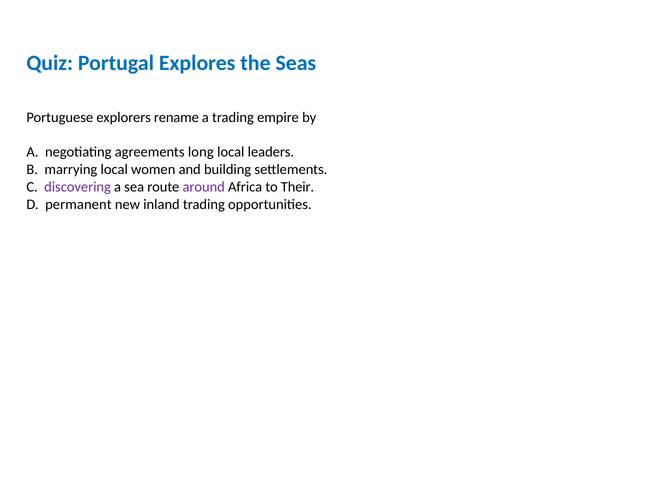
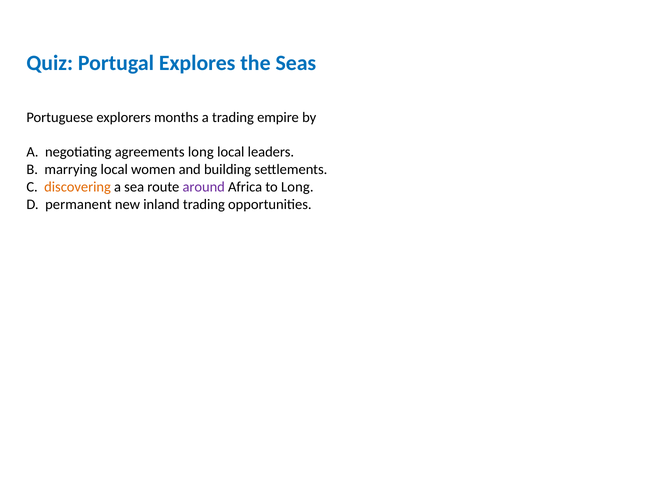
rename: rename -> months
discovering colour: purple -> orange
to Their: Their -> Long
